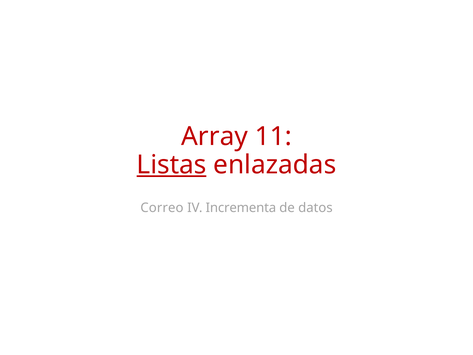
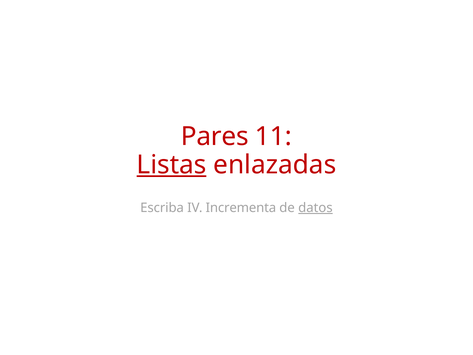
Array: Array -> Pares
Correo: Correo -> Escriba
datos underline: none -> present
